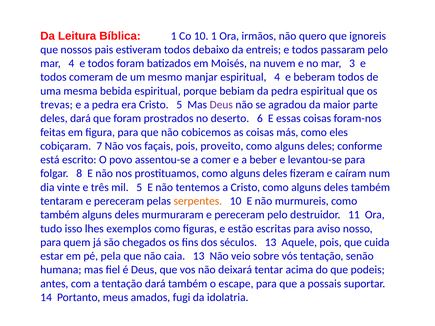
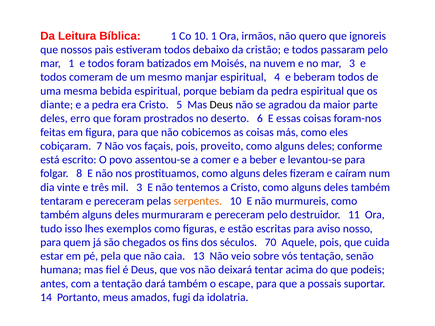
entreis: entreis -> cristão
mar 4: 4 -> 1
trevas: trevas -> diante
Deus at (221, 105) colour: purple -> black
deles dará: dará -> erro
mil 5: 5 -> 3
séculos 13: 13 -> 70
